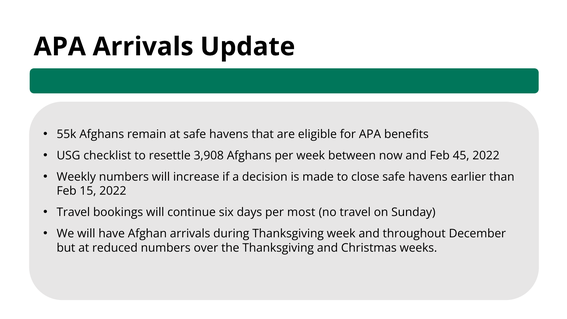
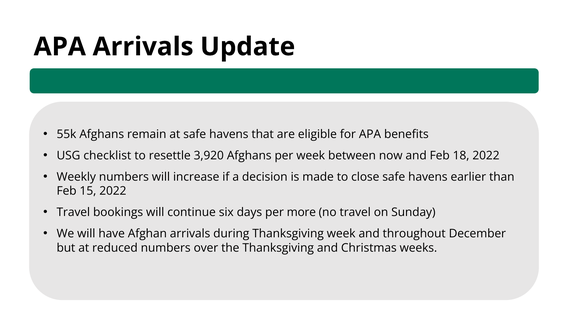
3,908: 3,908 -> 3,920
45: 45 -> 18
most: most -> more
